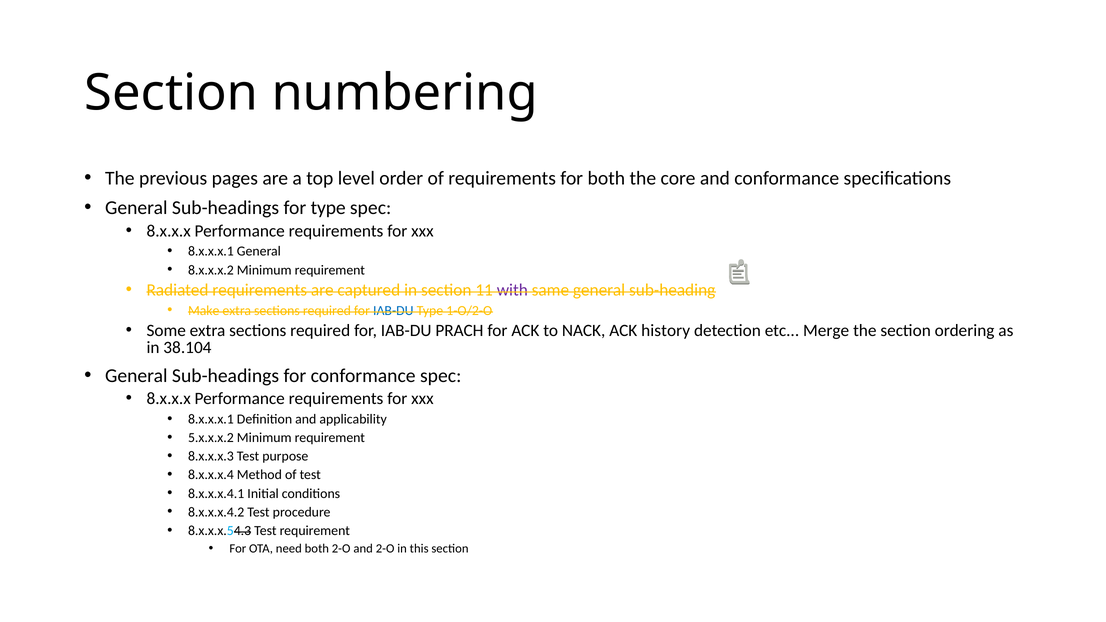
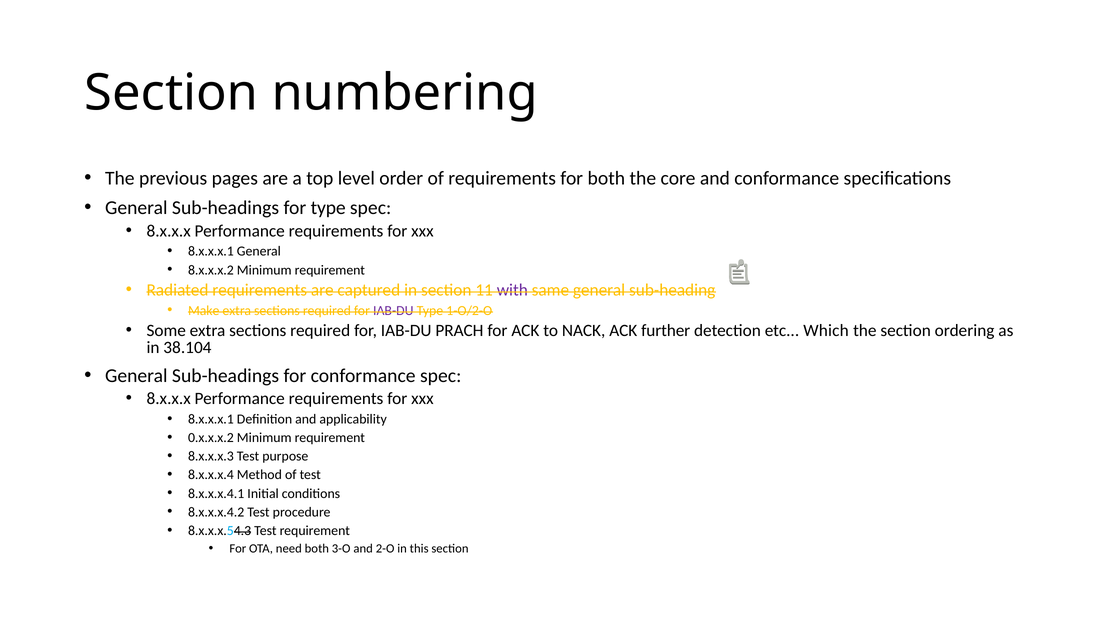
IAB-DU at (393, 311) colour: blue -> purple
history: history -> further
Merge: Merge -> Which
5.x.x.x.2: 5.x.x.x.2 -> 0.x.x.x.2
both 2-O: 2-O -> 3-O
